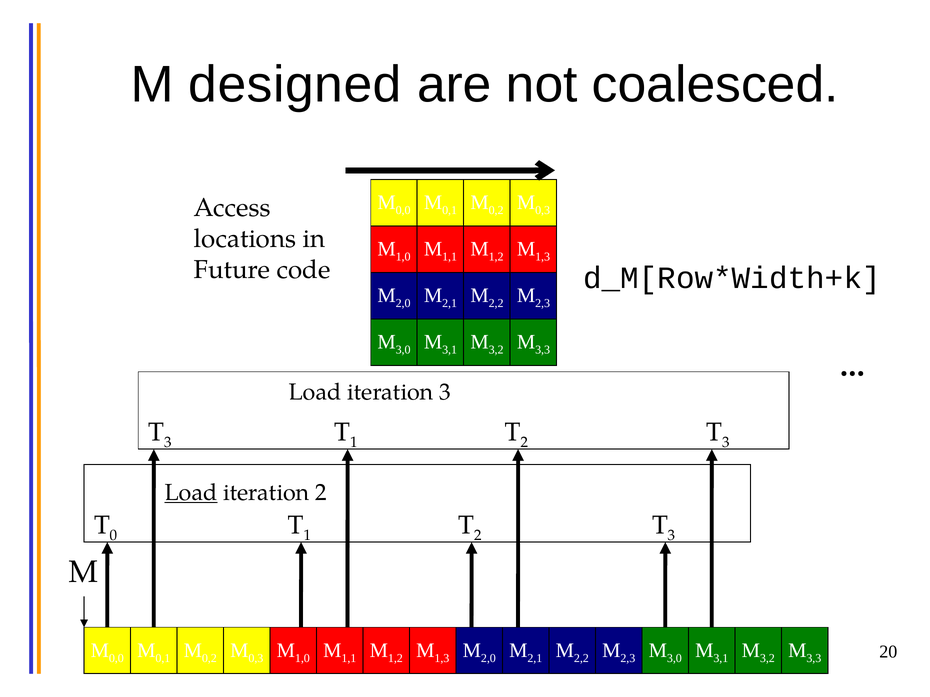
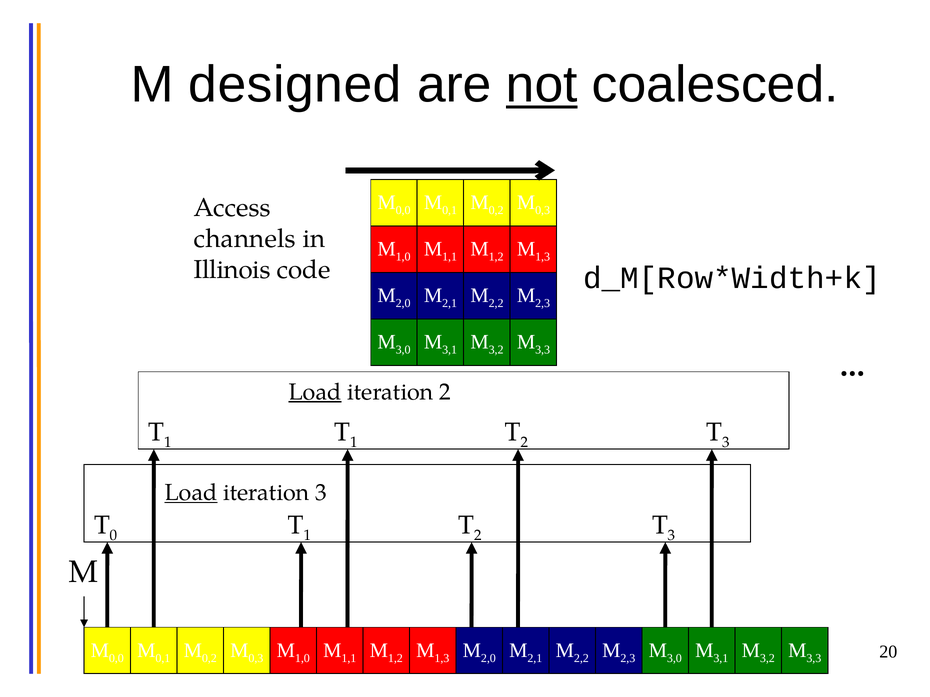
not underline: none -> present
locations: locations -> channels
Future: Future -> Illinois
Load at (315, 392) underline: none -> present
iteration 3: 3 -> 2
3 at (168, 443): 3 -> 1
iteration 2: 2 -> 3
